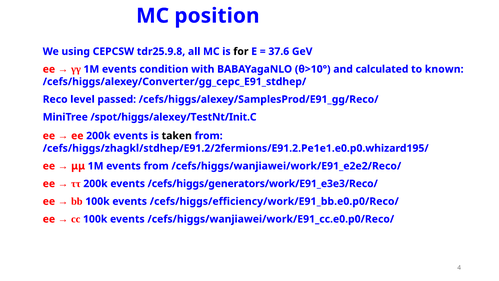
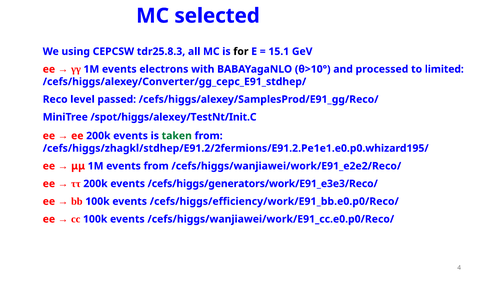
position: position -> selected
tdr25.9.8: tdr25.9.8 -> tdr25.8.3
37.6: 37.6 -> 15.1
condition: condition -> electrons
calculated: calculated -> processed
known: known -> limited
taken colour: black -> green
